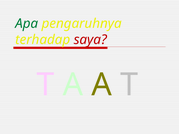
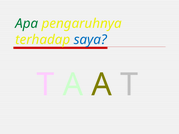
saya colour: red -> blue
